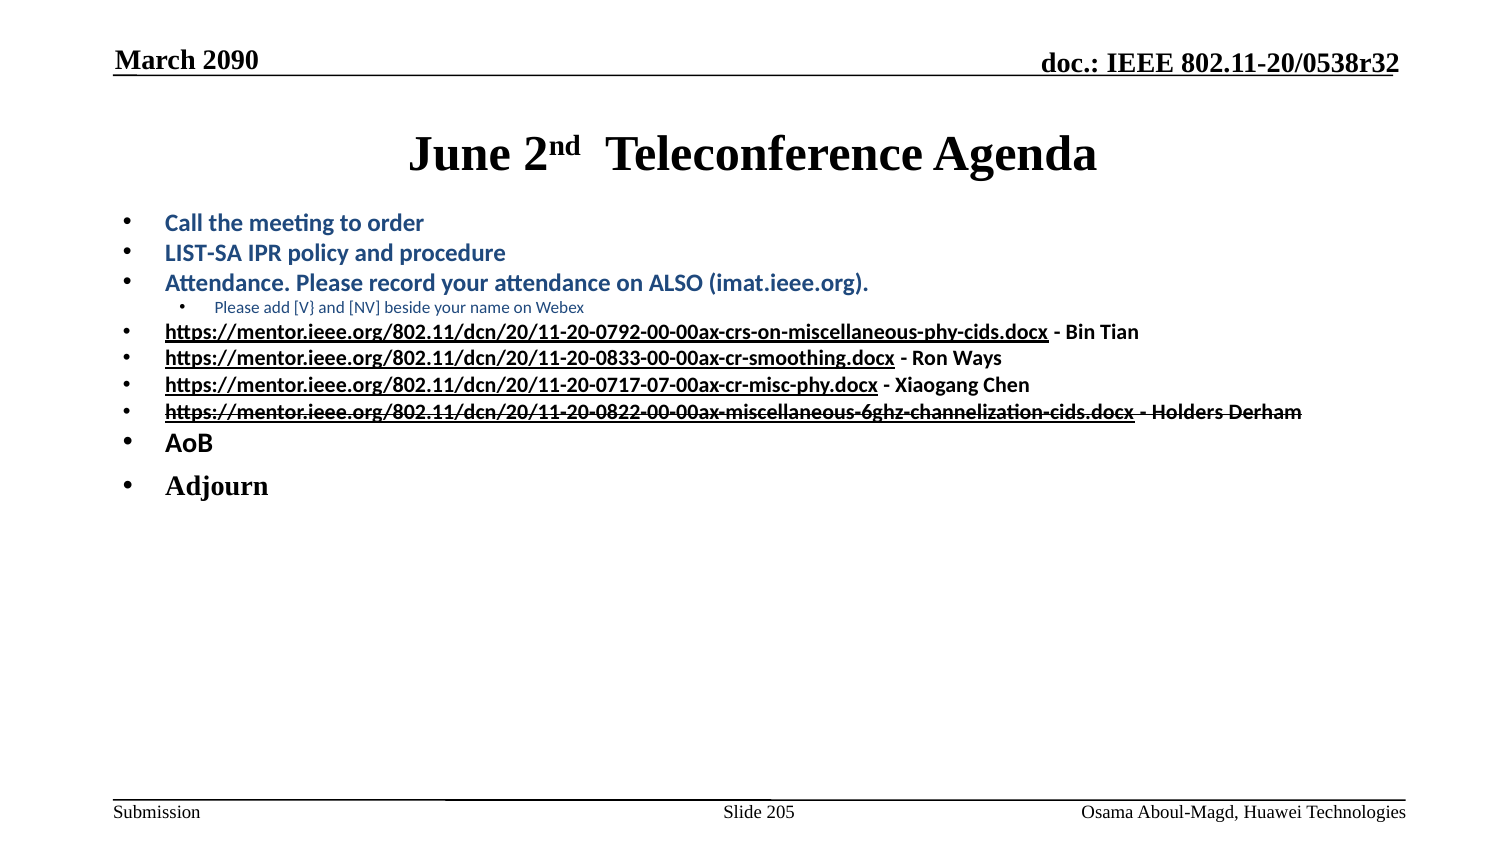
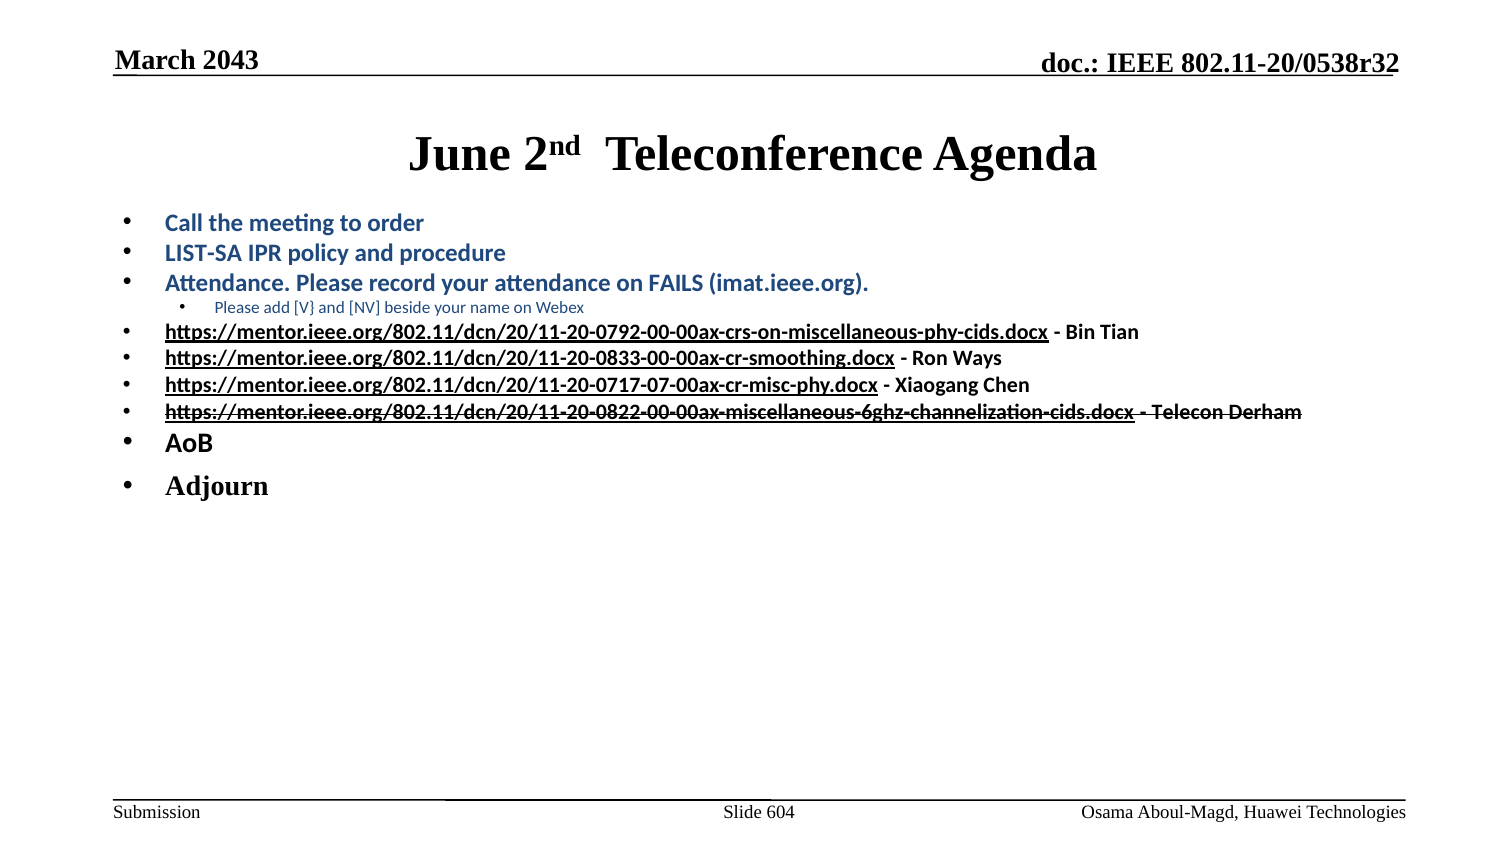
2090: 2090 -> 2043
ALSO: ALSO -> FAILS
Holders: Holders -> Telecon
205: 205 -> 604
